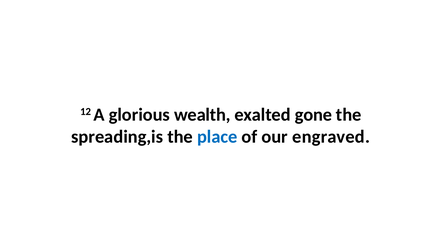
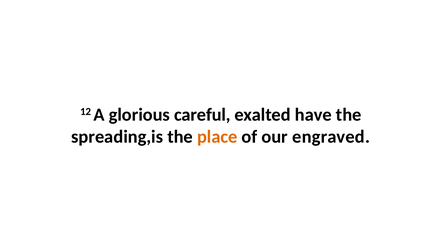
wealth: wealth -> careful
gone: gone -> have
place colour: blue -> orange
